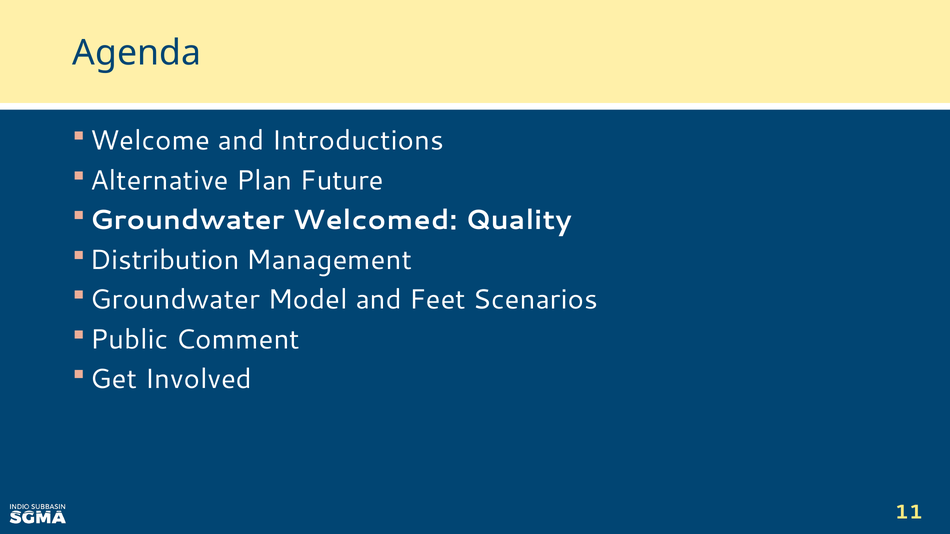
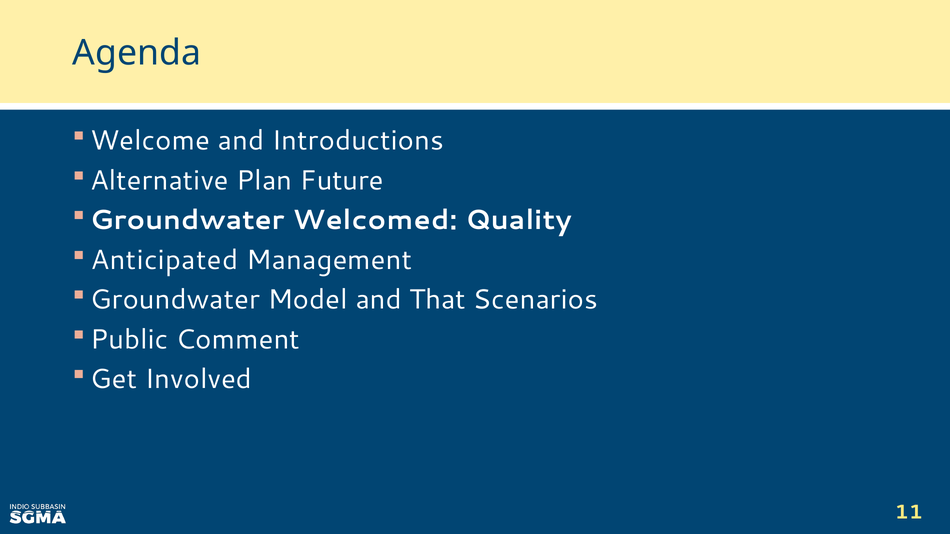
Distribution: Distribution -> Anticipated
Feet: Feet -> That
